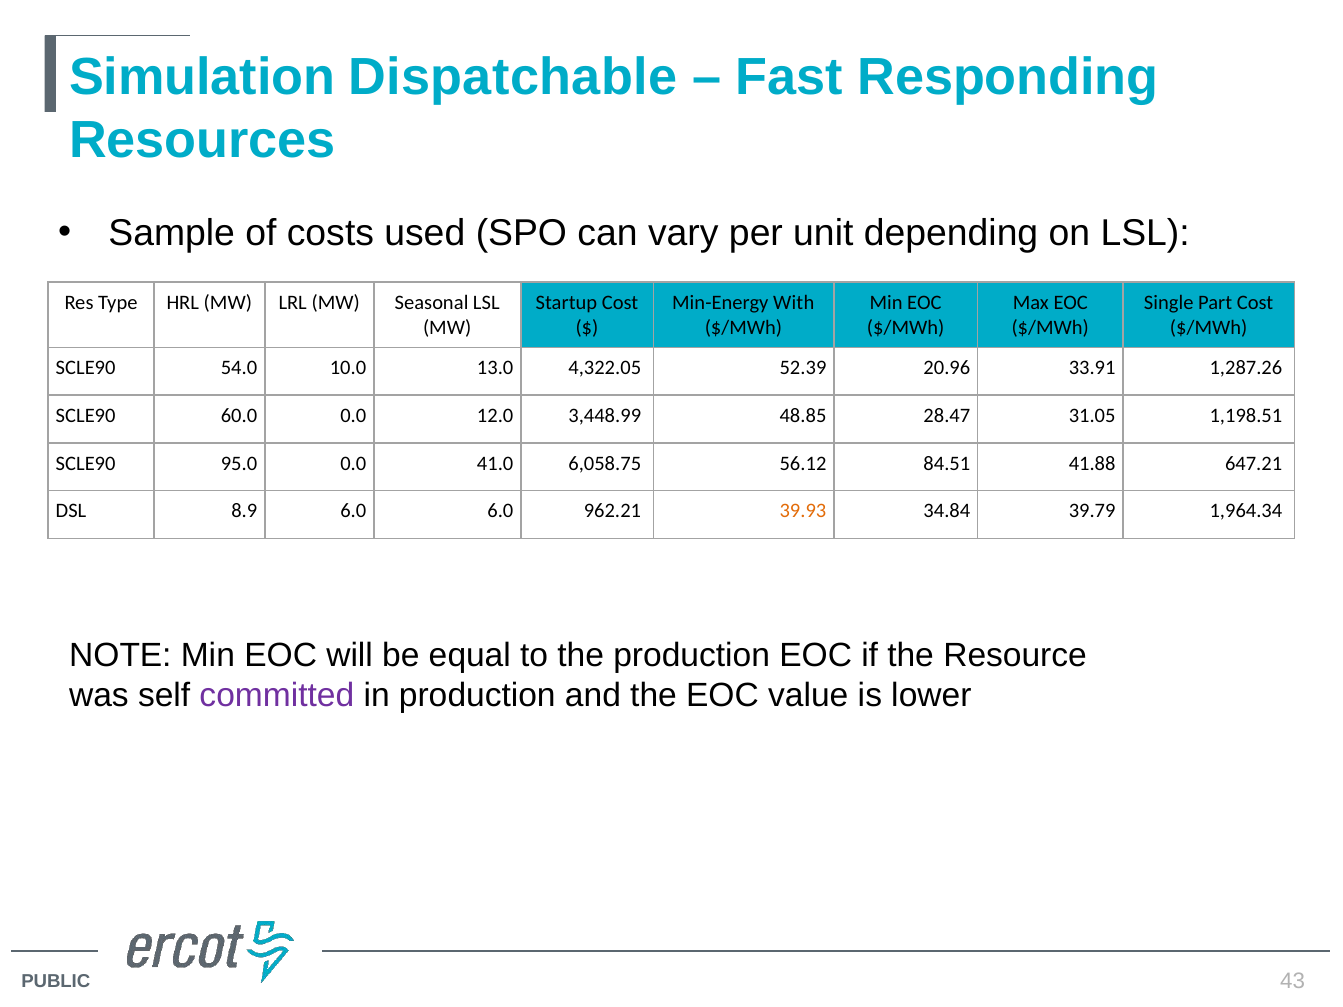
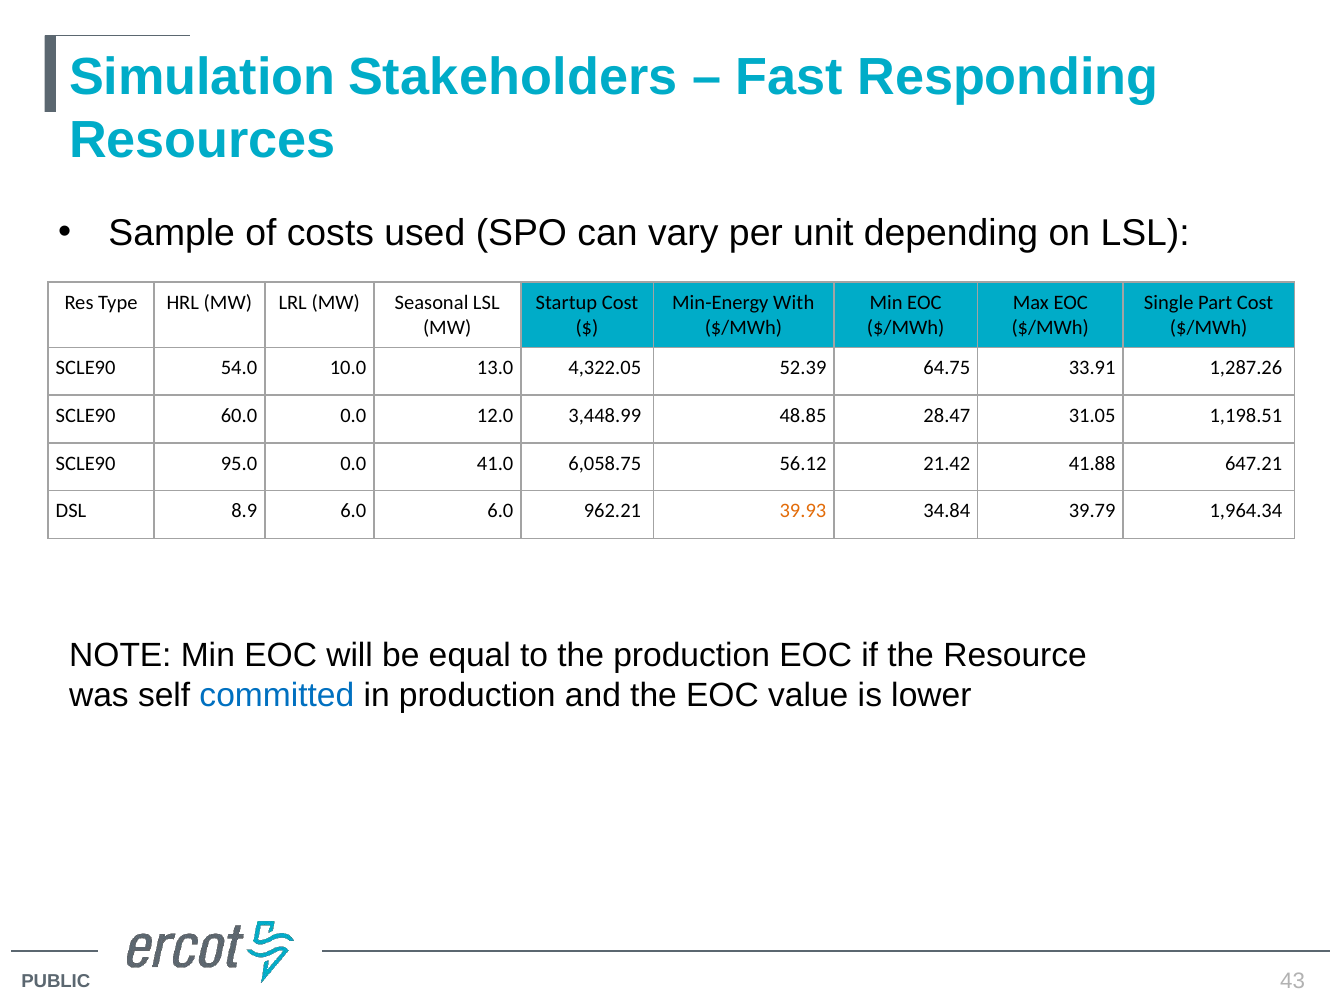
Dispatchable: Dispatchable -> Stakeholders
20.96: 20.96 -> 64.75
84.51: 84.51 -> 21.42
committed colour: purple -> blue
